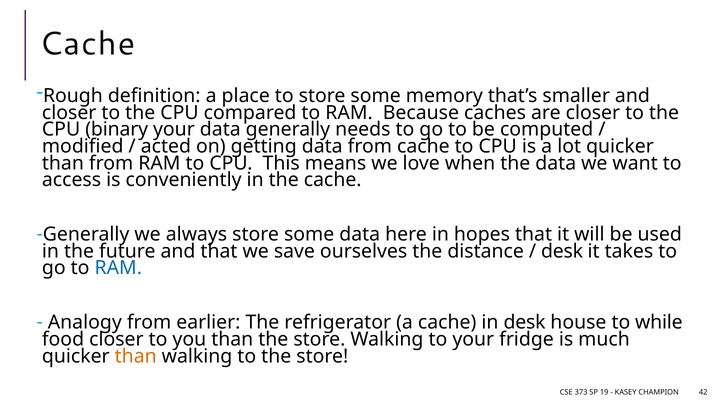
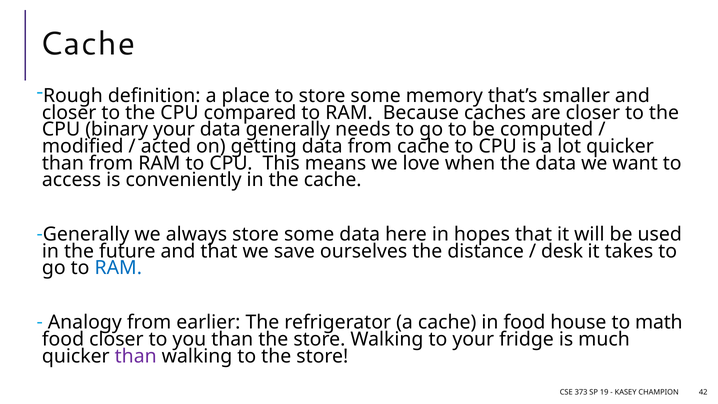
in desk: desk -> food
while: while -> math
than at (136, 356) colour: orange -> purple
